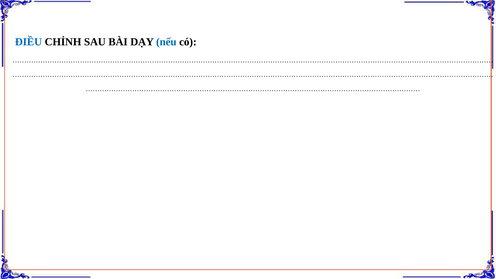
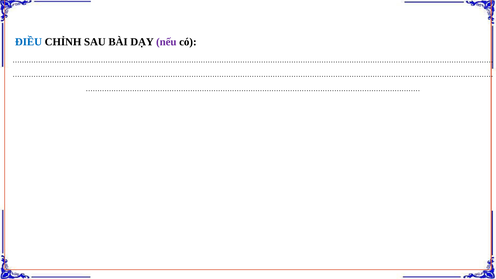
nếu colour: blue -> purple
